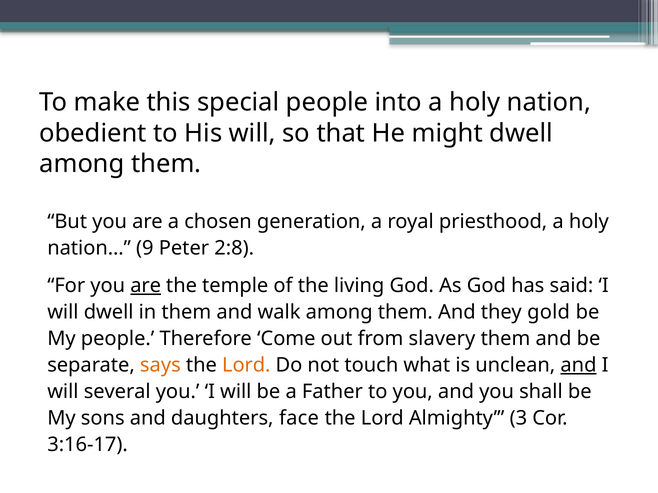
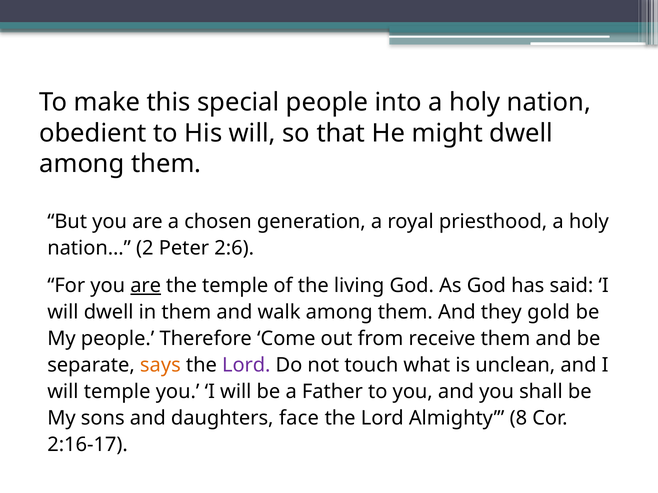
9: 9 -> 2
2:8: 2:8 -> 2:6
slavery: slavery -> receive
Lord at (246, 365) colour: orange -> purple
and at (579, 365) underline: present -> none
will several: several -> temple
3: 3 -> 8
3:16-17: 3:16-17 -> 2:16-17
